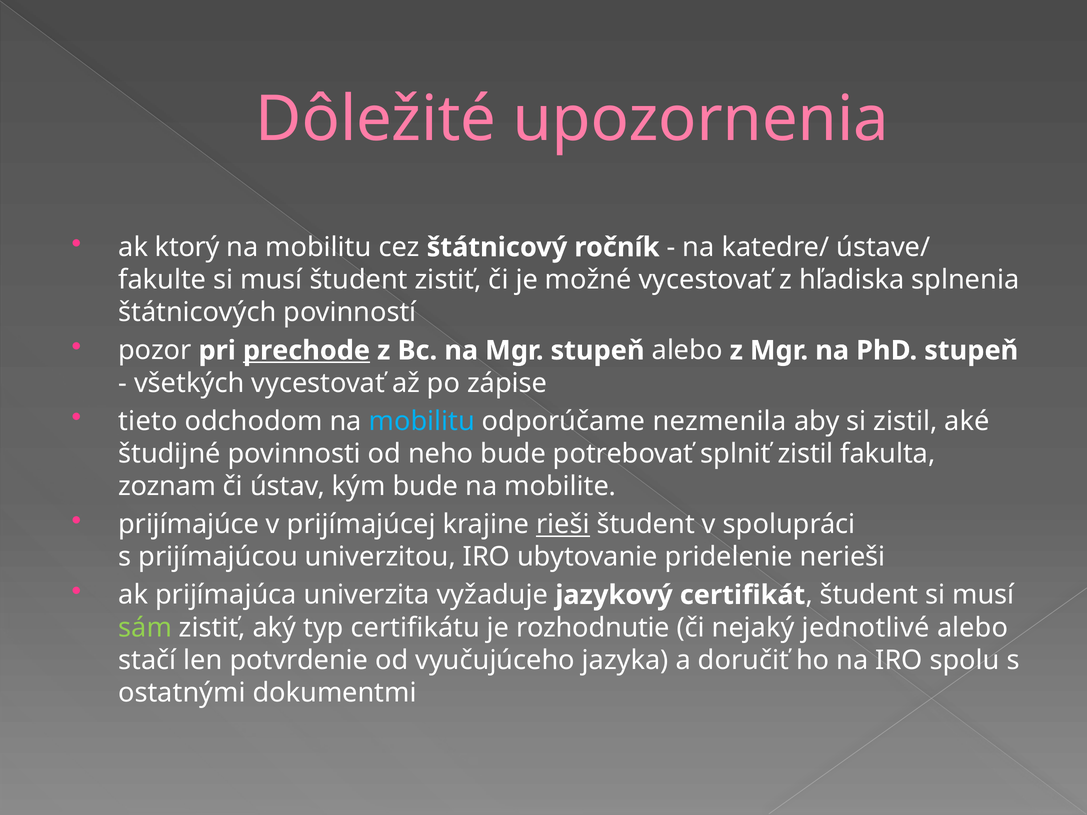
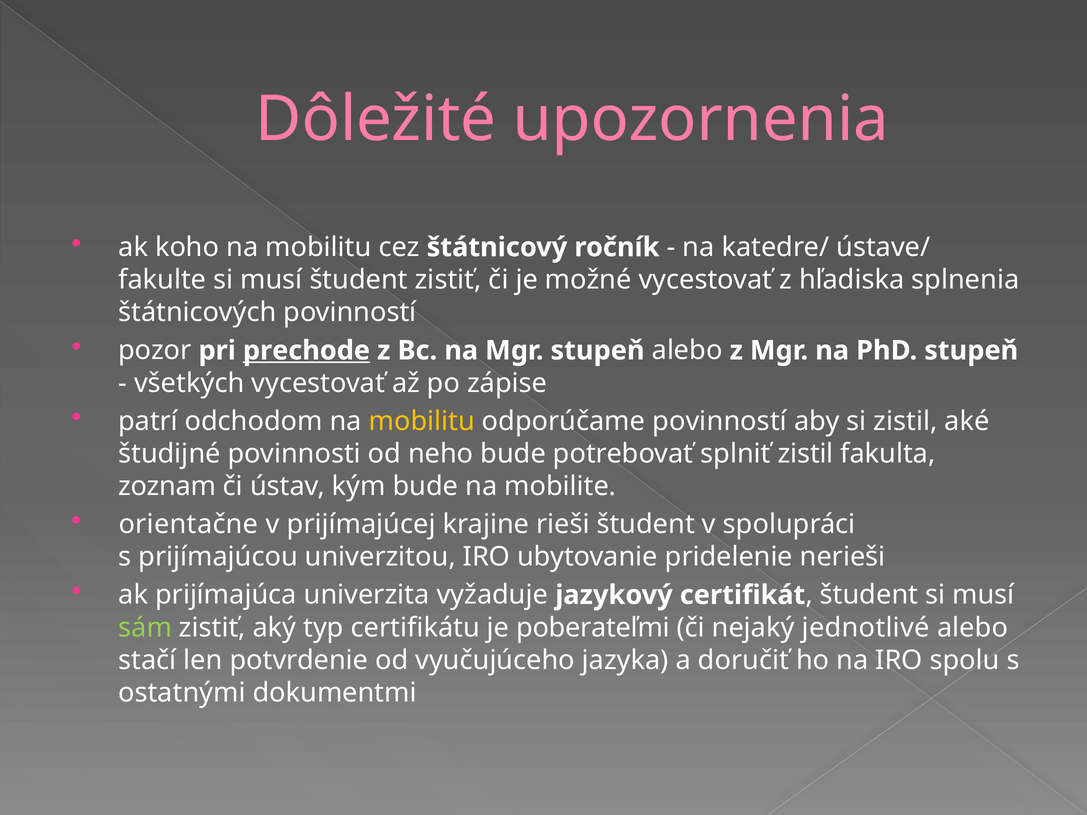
ktorý: ktorý -> koho
tieto: tieto -> patrí
mobilitu at (422, 421) colour: light blue -> yellow
odporúčame nezmenila: nezmenila -> povinností
prijímajúce: prijímajúce -> orientačne
rieši underline: present -> none
rozhodnutie: rozhodnutie -> poberateľmi
